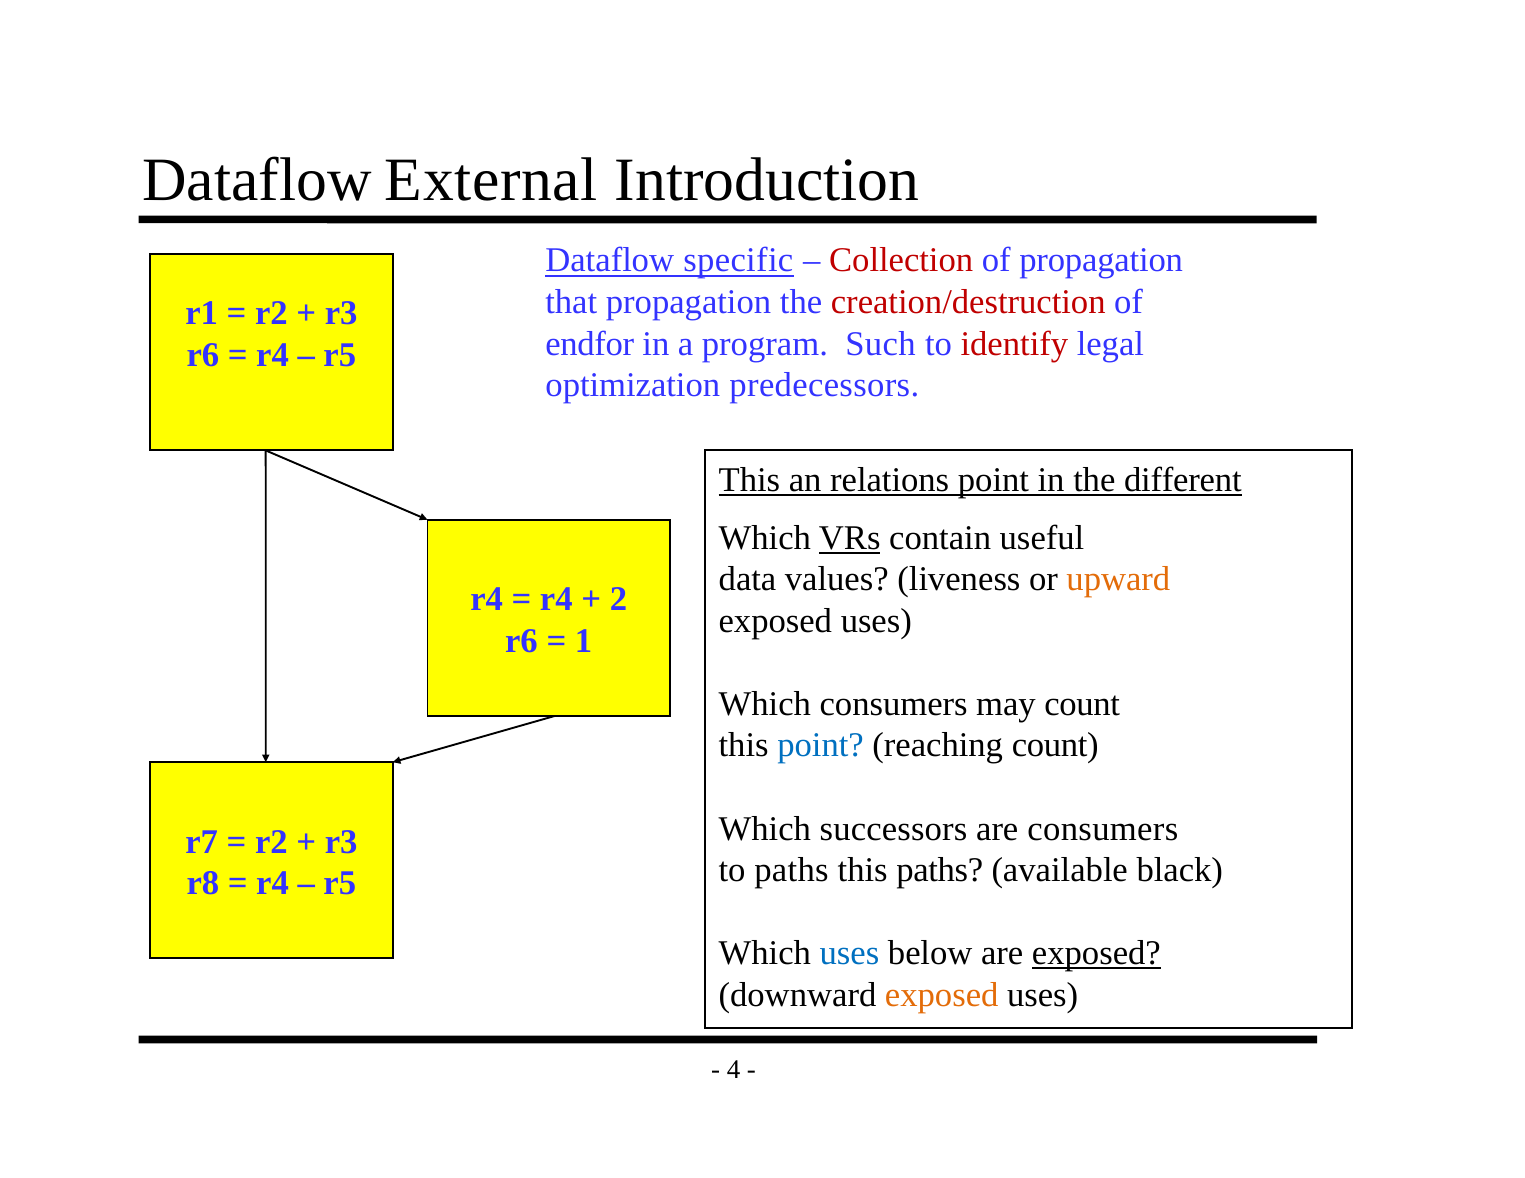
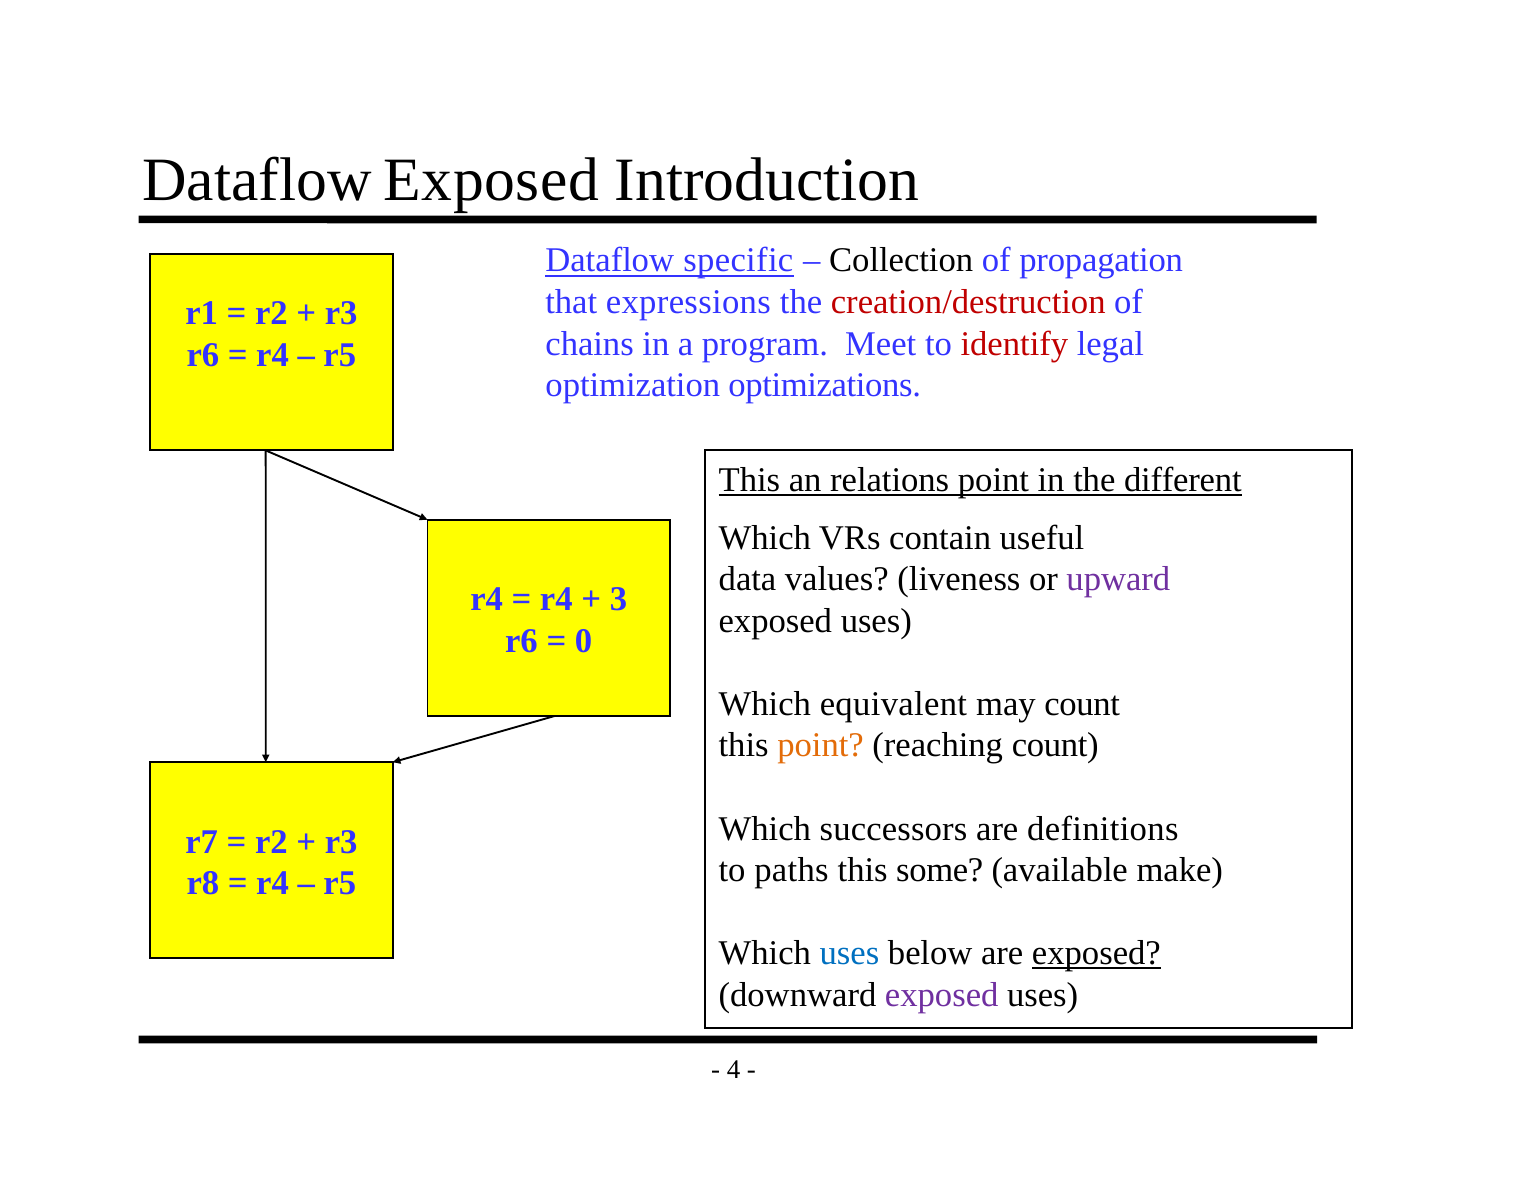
Dataflow External: External -> Exposed
Collection colour: red -> black
that propagation: propagation -> expressions
endfor: endfor -> chains
Such: Such -> Meet
predecessors: predecessors -> optimizations
VRs underline: present -> none
upward colour: orange -> purple
2: 2 -> 3
1: 1 -> 0
Which consumers: consumers -> equivalent
point at (821, 746) colour: blue -> orange
are consumers: consumers -> definitions
this paths: paths -> some
black: black -> make
exposed at (942, 995) colour: orange -> purple
